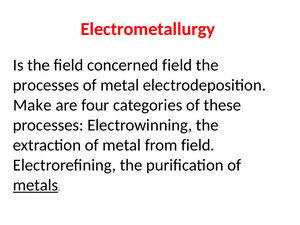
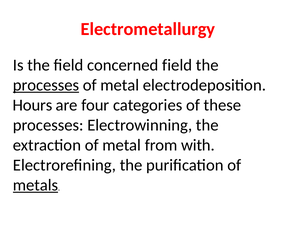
processes at (46, 85) underline: none -> present
Make: Make -> Hours
from field: field -> with
